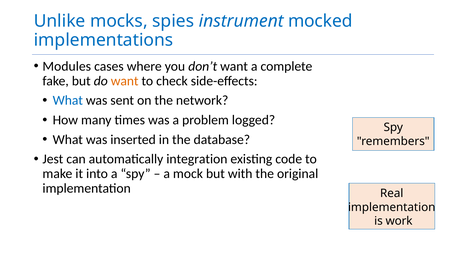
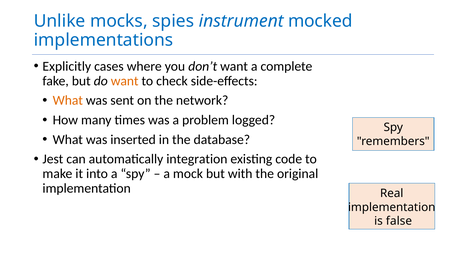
Modules: Modules -> Explicitly
What at (68, 101) colour: blue -> orange
work: work -> false
